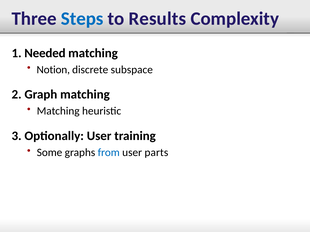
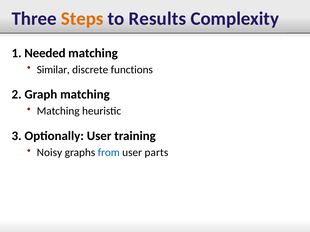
Steps colour: blue -> orange
Notion: Notion -> Similar
subspace: subspace -> functions
Some: Some -> Noisy
